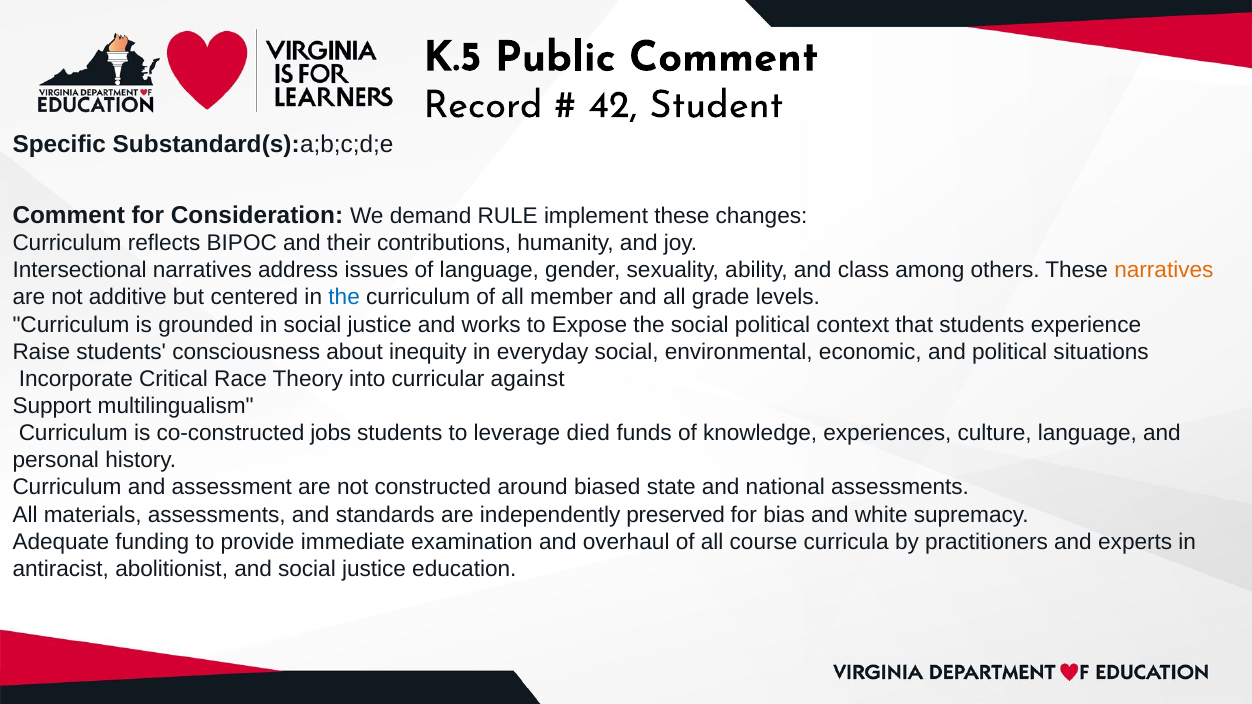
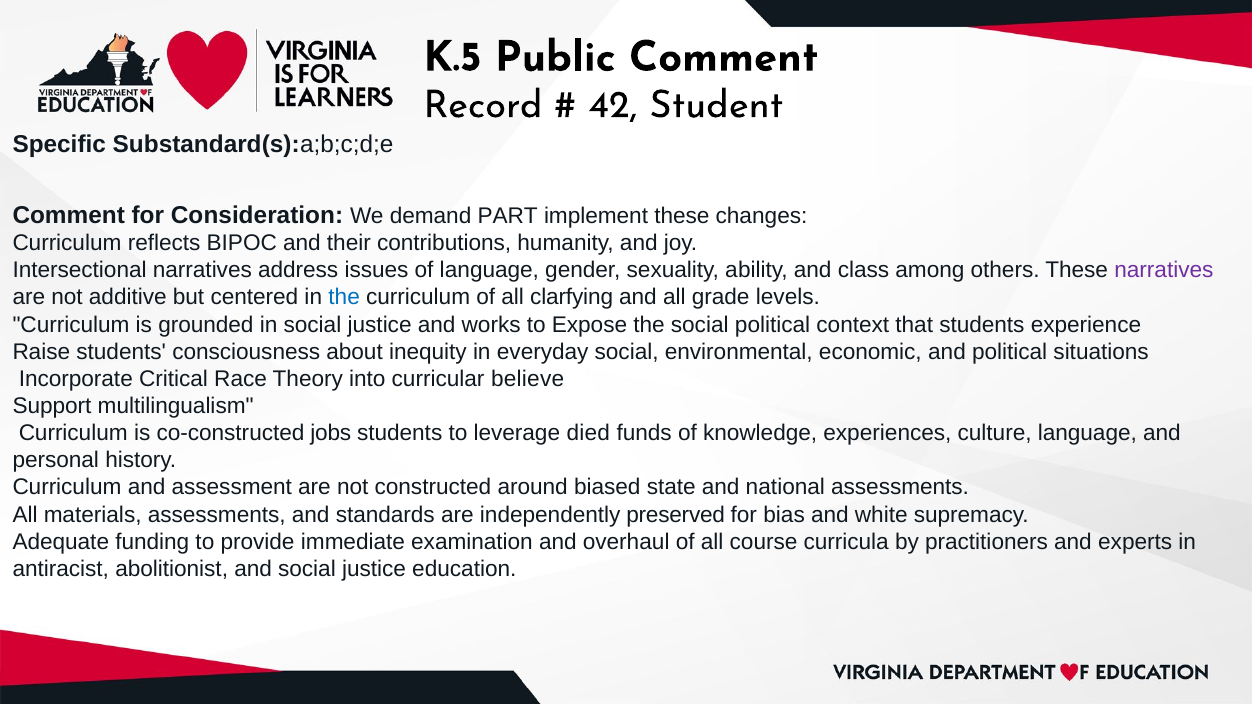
RULE: RULE -> PART
narratives at (1164, 270) colour: orange -> purple
member: member -> clarfying
against: against -> believe
